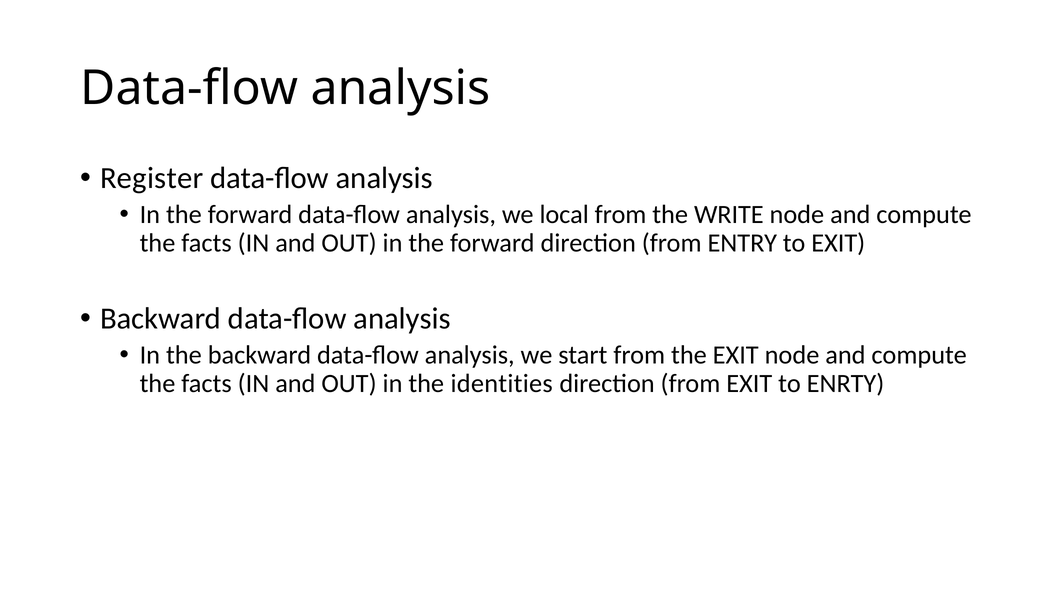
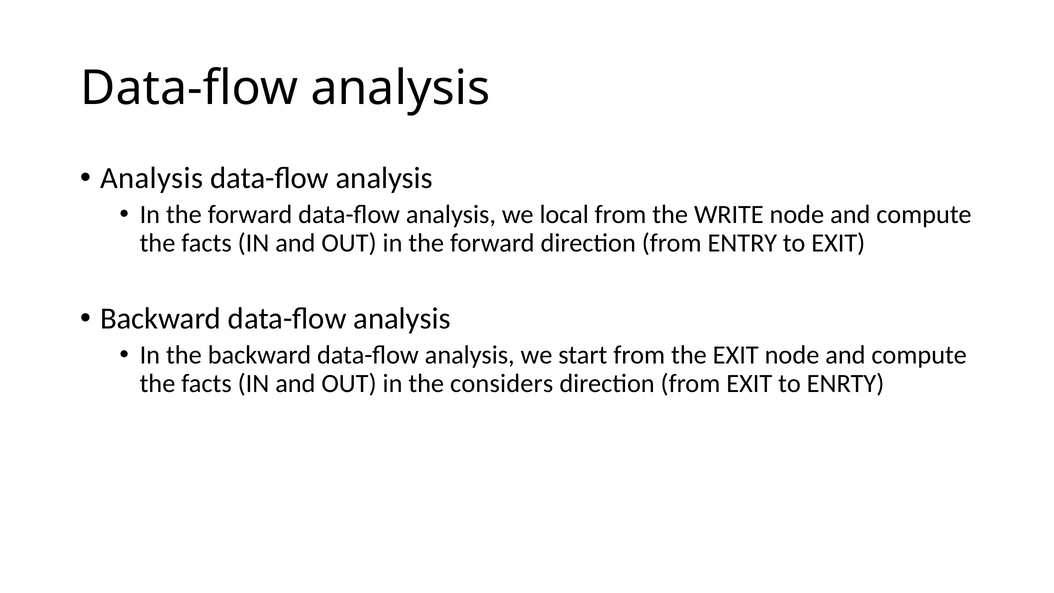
Register at (152, 178): Register -> Analysis
identities: identities -> considers
